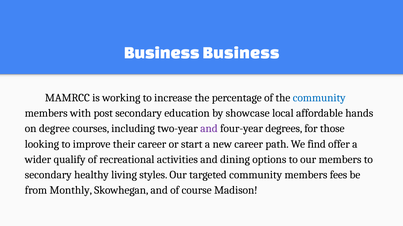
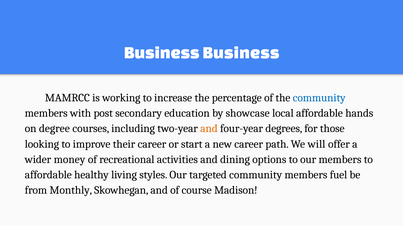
and at (209, 129) colour: purple -> orange
find: find -> will
qualify: qualify -> money
secondary at (48, 175): secondary -> affordable
fees: fees -> fuel
